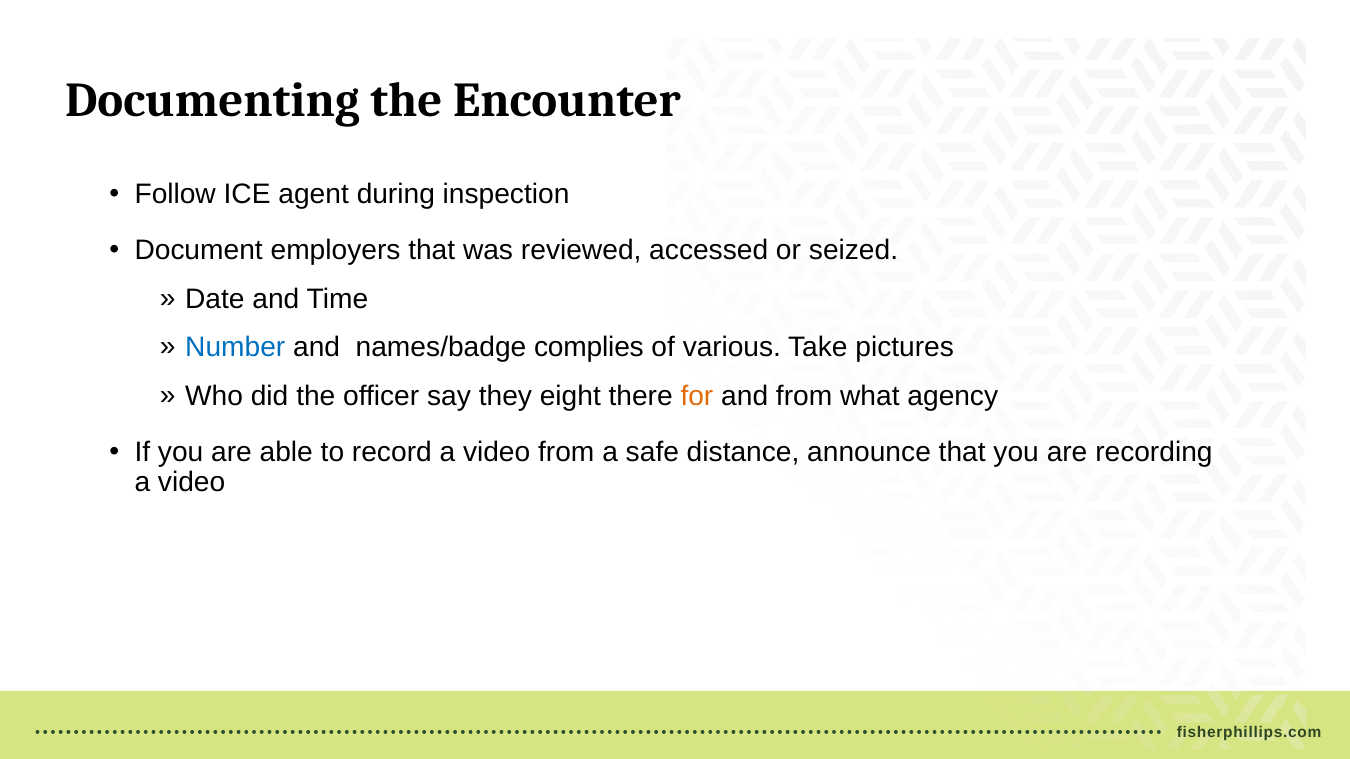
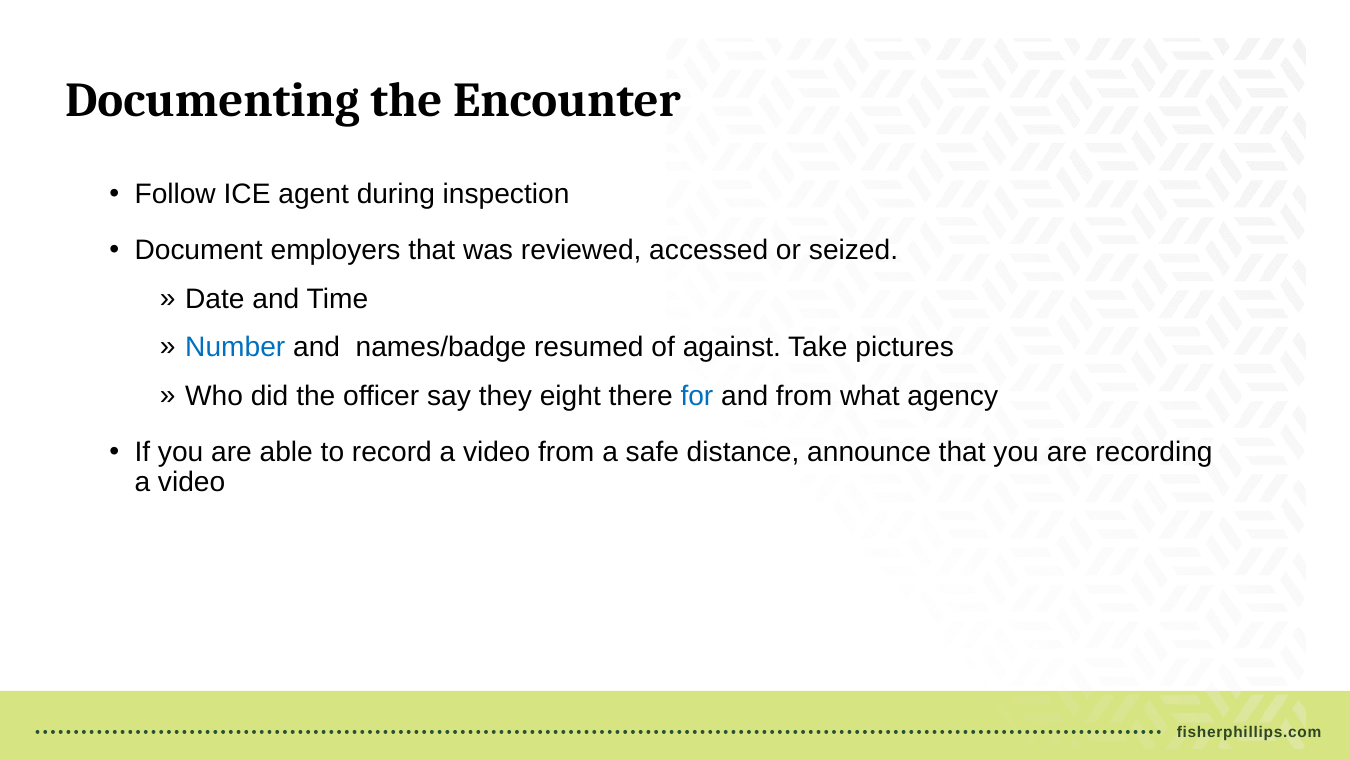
complies: complies -> resumed
various: various -> against
for colour: orange -> blue
